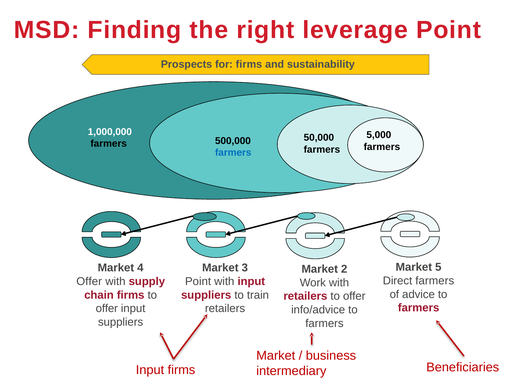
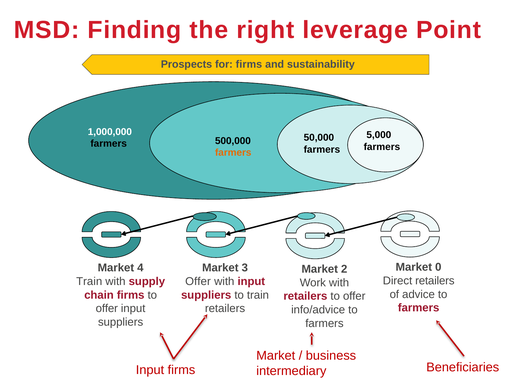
farmers at (233, 153) colour: blue -> orange
5: 5 -> 0
Direct farmers: farmers -> retailers
Point at (198, 282): Point -> Offer
Offer at (89, 282): Offer -> Train
